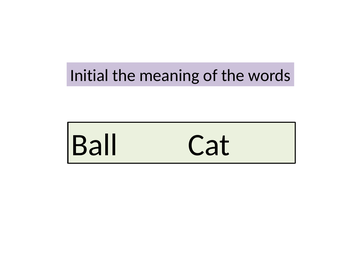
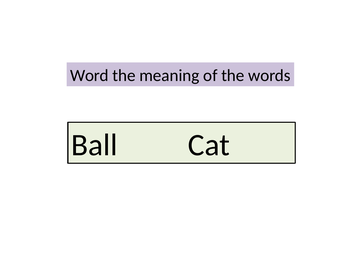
Initial: Initial -> Word
